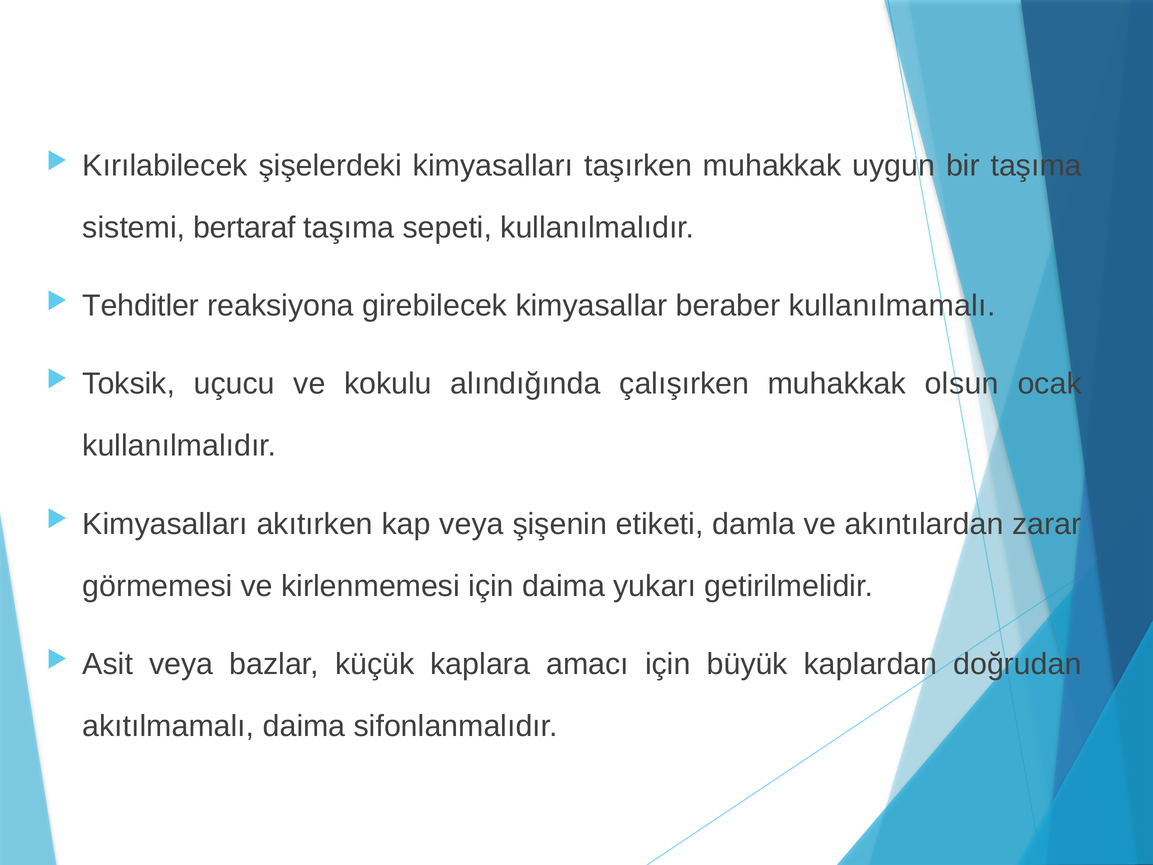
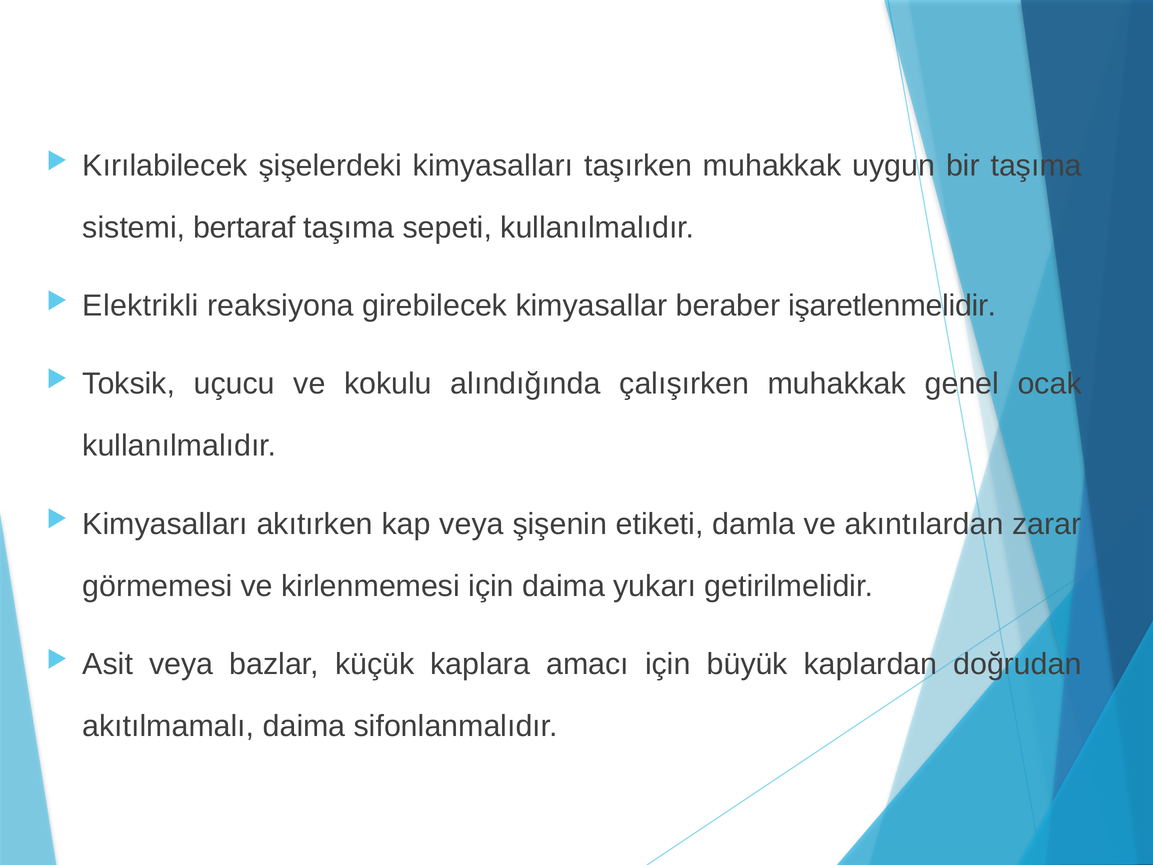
Tehditler: Tehditler -> Elektrikli
kullanılmamalı: kullanılmamalı -> işaretlenmelidir
olsun: olsun -> genel
